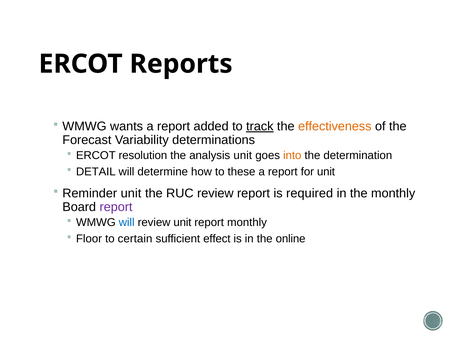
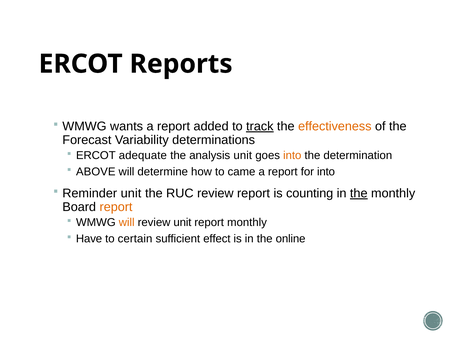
resolution: resolution -> adequate
DETAIL: DETAIL -> ABOVE
these: these -> came
for unit: unit -> into
required: required -> counting
the at (359, 193) underline: none -> present
report at (116, 207) colour: purple -> orange
will at (127, 222) colour: blue -> orange
Floor: Floor -> Have
